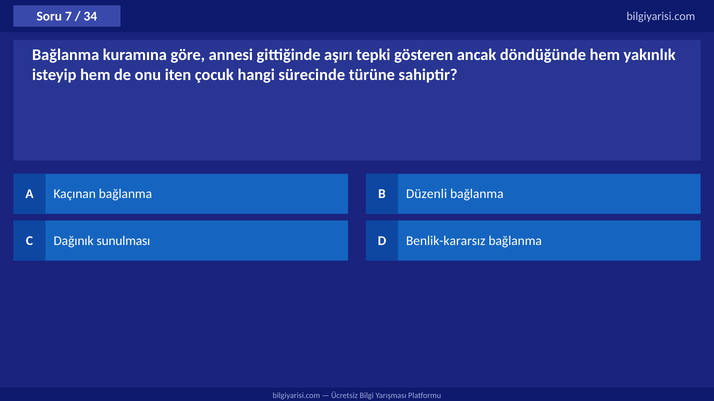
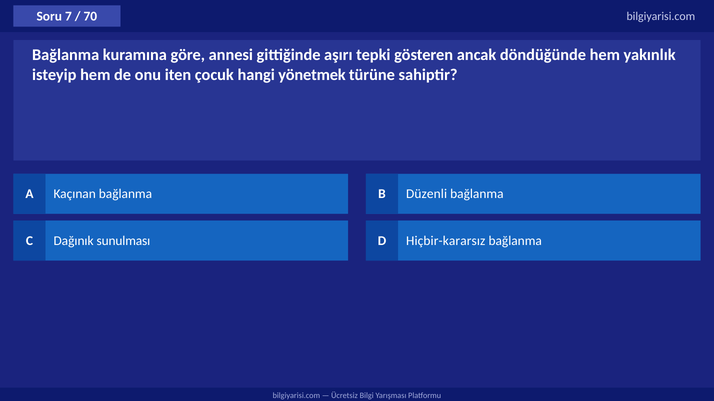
34: 34 -> 70
sürecinde: sürecinde -> yönetmek
Benlik-kararsız: Benlik-kararsız -> Hiçbir-kararsız
